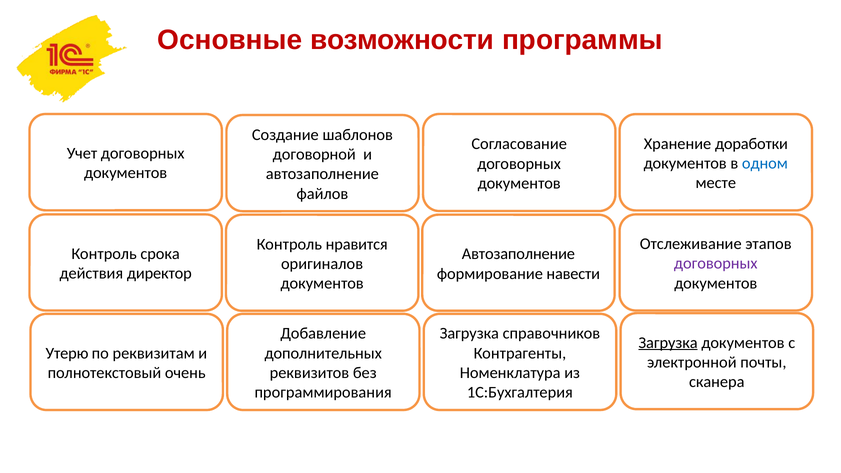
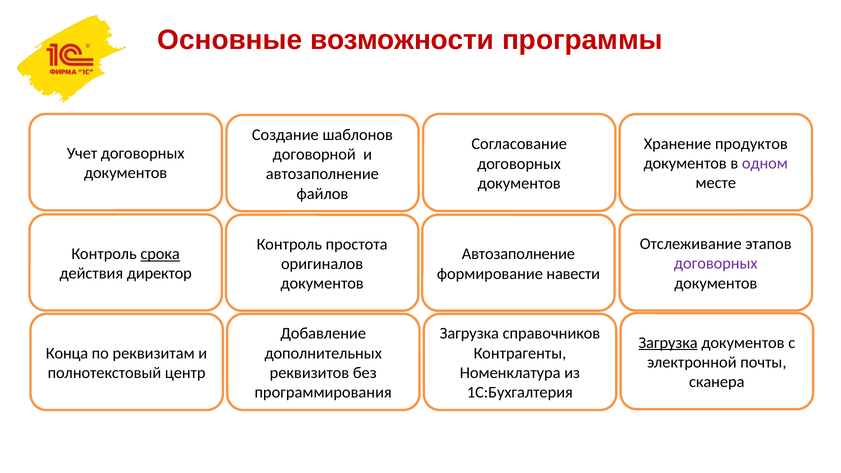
доработки: доработки -> продуктов
одном colour: blue -> purple
нравится: нравится -> простота
срока underline: none -> present
Утерю: Утерю -> Конца
очень: очень -> центр
